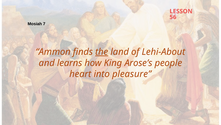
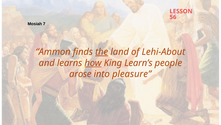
how underline: none -> present
Arose’s: Arose’s -> Learn’s
heart: heart -> arose
